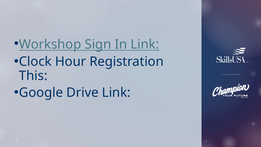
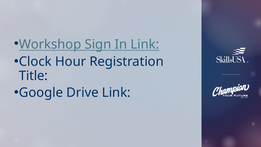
This: This -> Title
